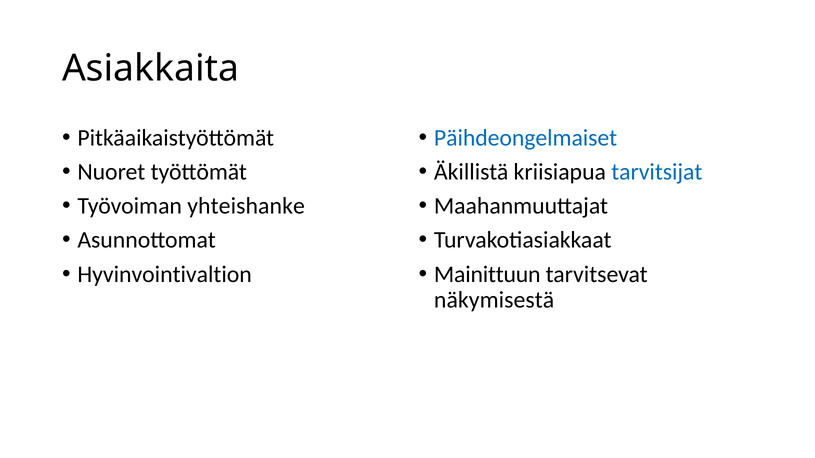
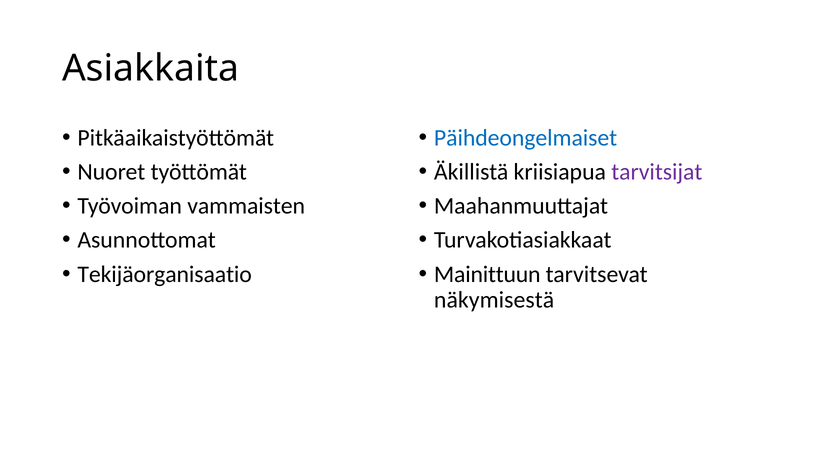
tarvitsijat colour: blue -> purple
yhteishanke: yhteishanke -> vammaisten
Hyvinvointivaltion: Hyvinvointivaltion -> Tekijäorganisaatio
